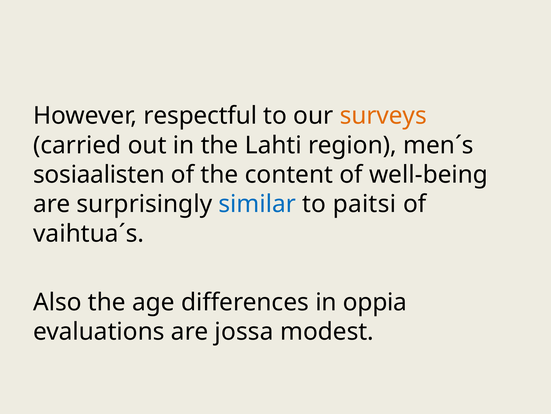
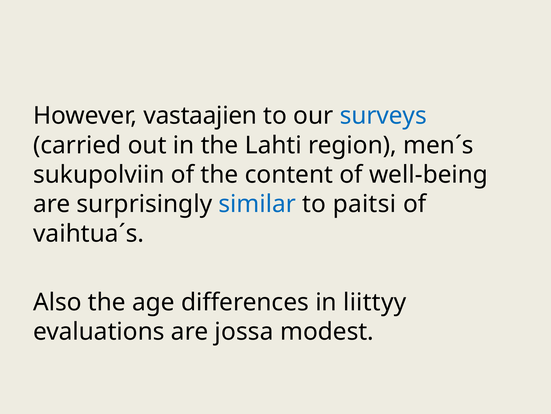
respectful: respectful -> vastaajien
surveys colour: orange -> blue
sosiaalisten: sosiaalisten -> sukupolviin
oppia: oppia -> liittyy
